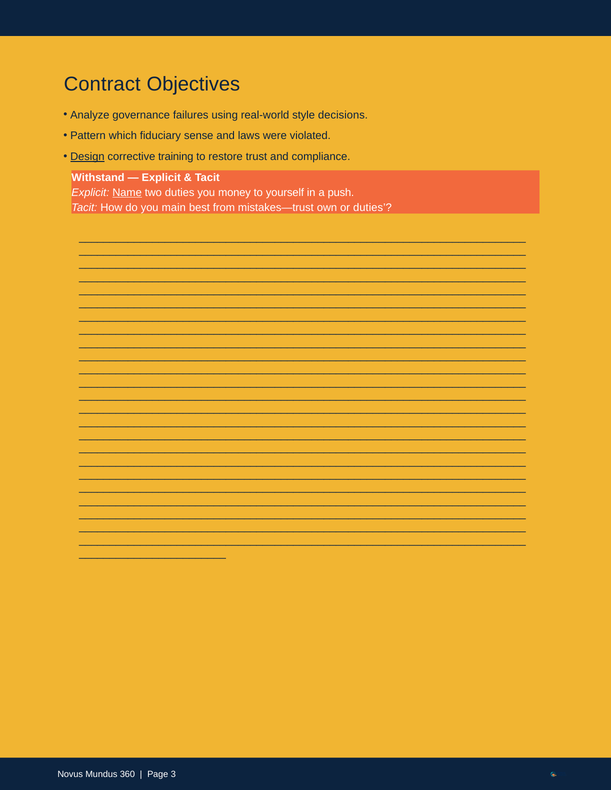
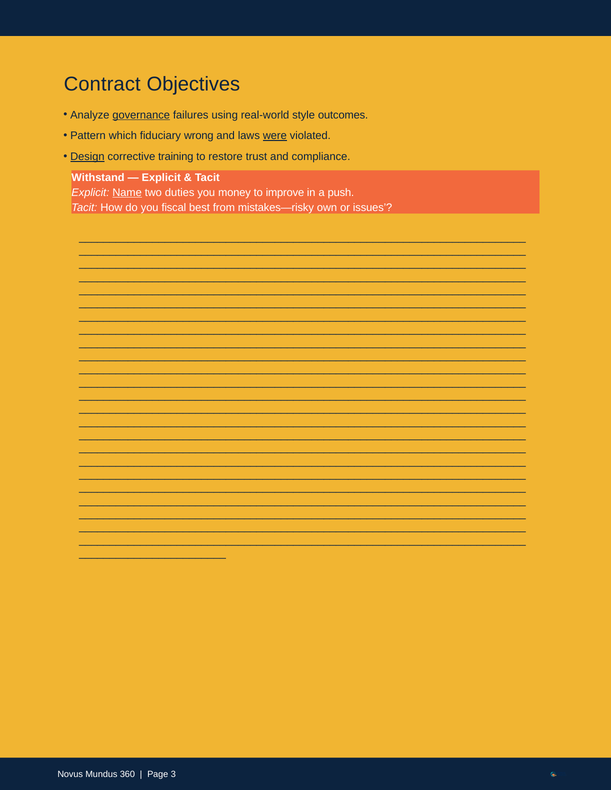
governance underline: none -> present
decisions: decisions -> outcomes
sense: sense -> wrong
were underline: none -> present
yourself: yourself -> improve
main: main -> fiscal
mistakes—trust: mistakes—trust -> mistakes—risky
or duties: duties -> issues
